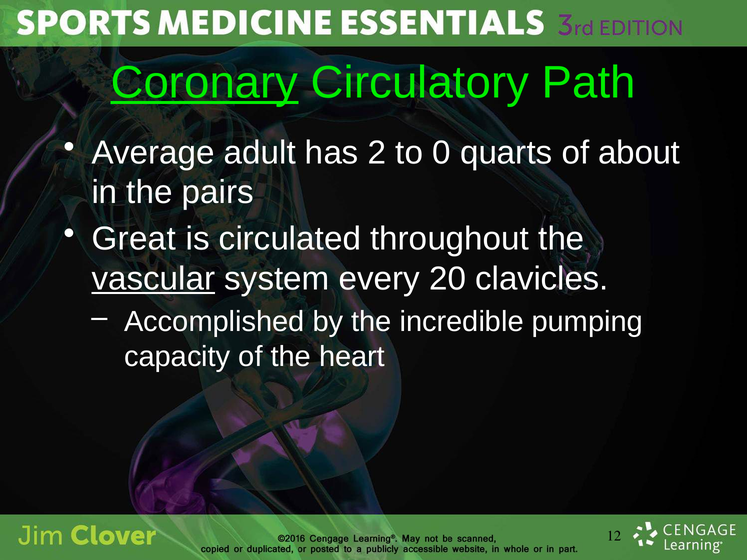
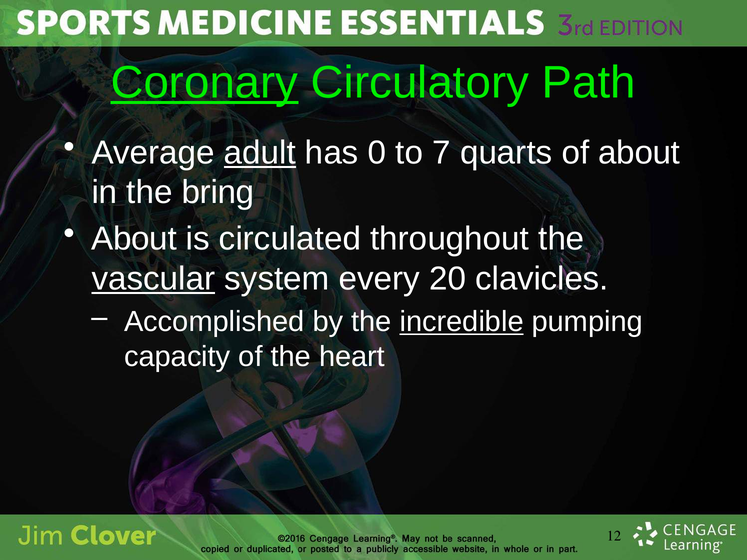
adult underline: none -> present
2: 2 -> 0
0: 0 -> 7
pairs: pairs -> bring
Great at (134, 239): Great -> About
incredible underline: none -> present
